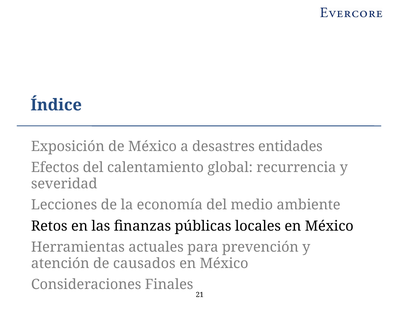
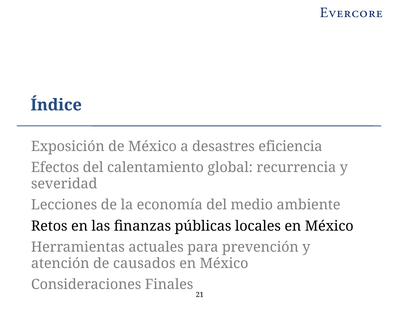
entidades: entidades -> eficiencia
